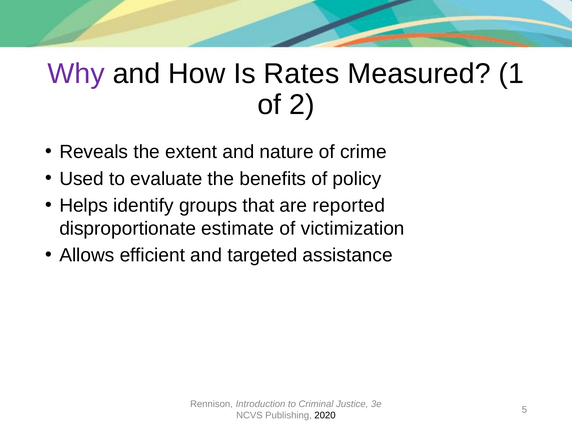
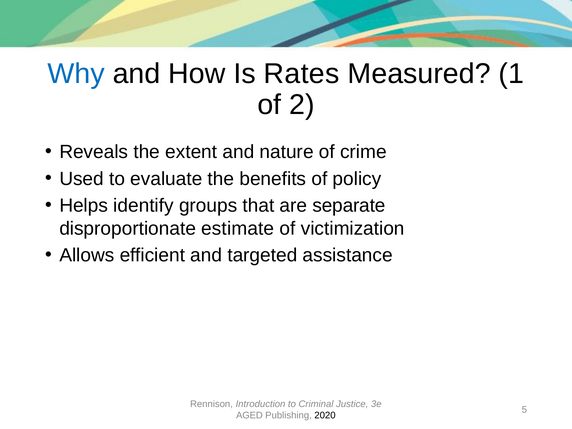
Why colour: purple -> blue
reported: reported -> separate
NCVS: NCVS -> AGED
